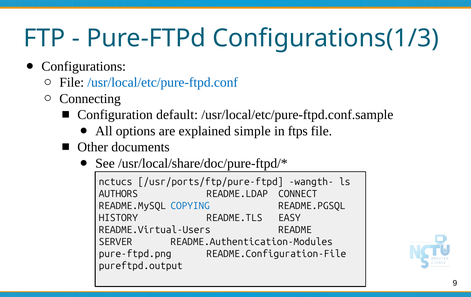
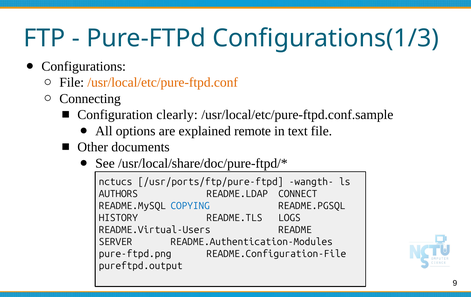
/usr/local/etc/pure-ftpd.conf colour: blue -> orange
default: default -> clearly
simple: simple -> remote
ftps: ftps -> text
EASY: EASY -> LOGS
